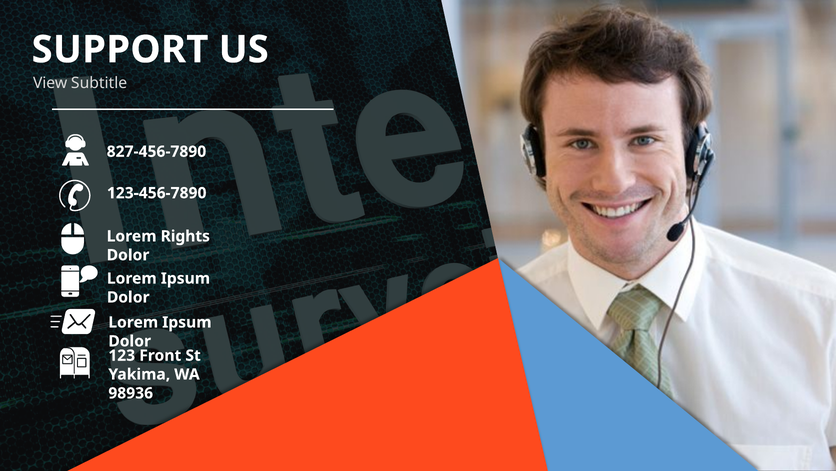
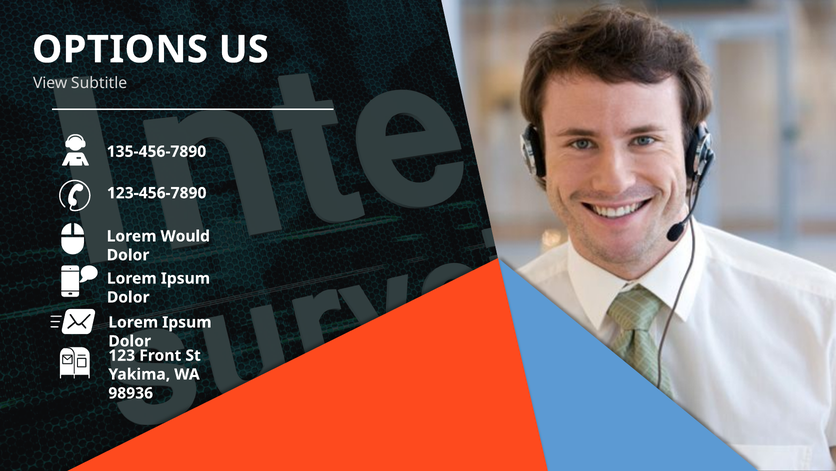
SUPPORT: SUPPORT -> OPTIONS
827-456-7890: 827-456-7890 -> 135-456-7890
Rights: Rights -> Would
